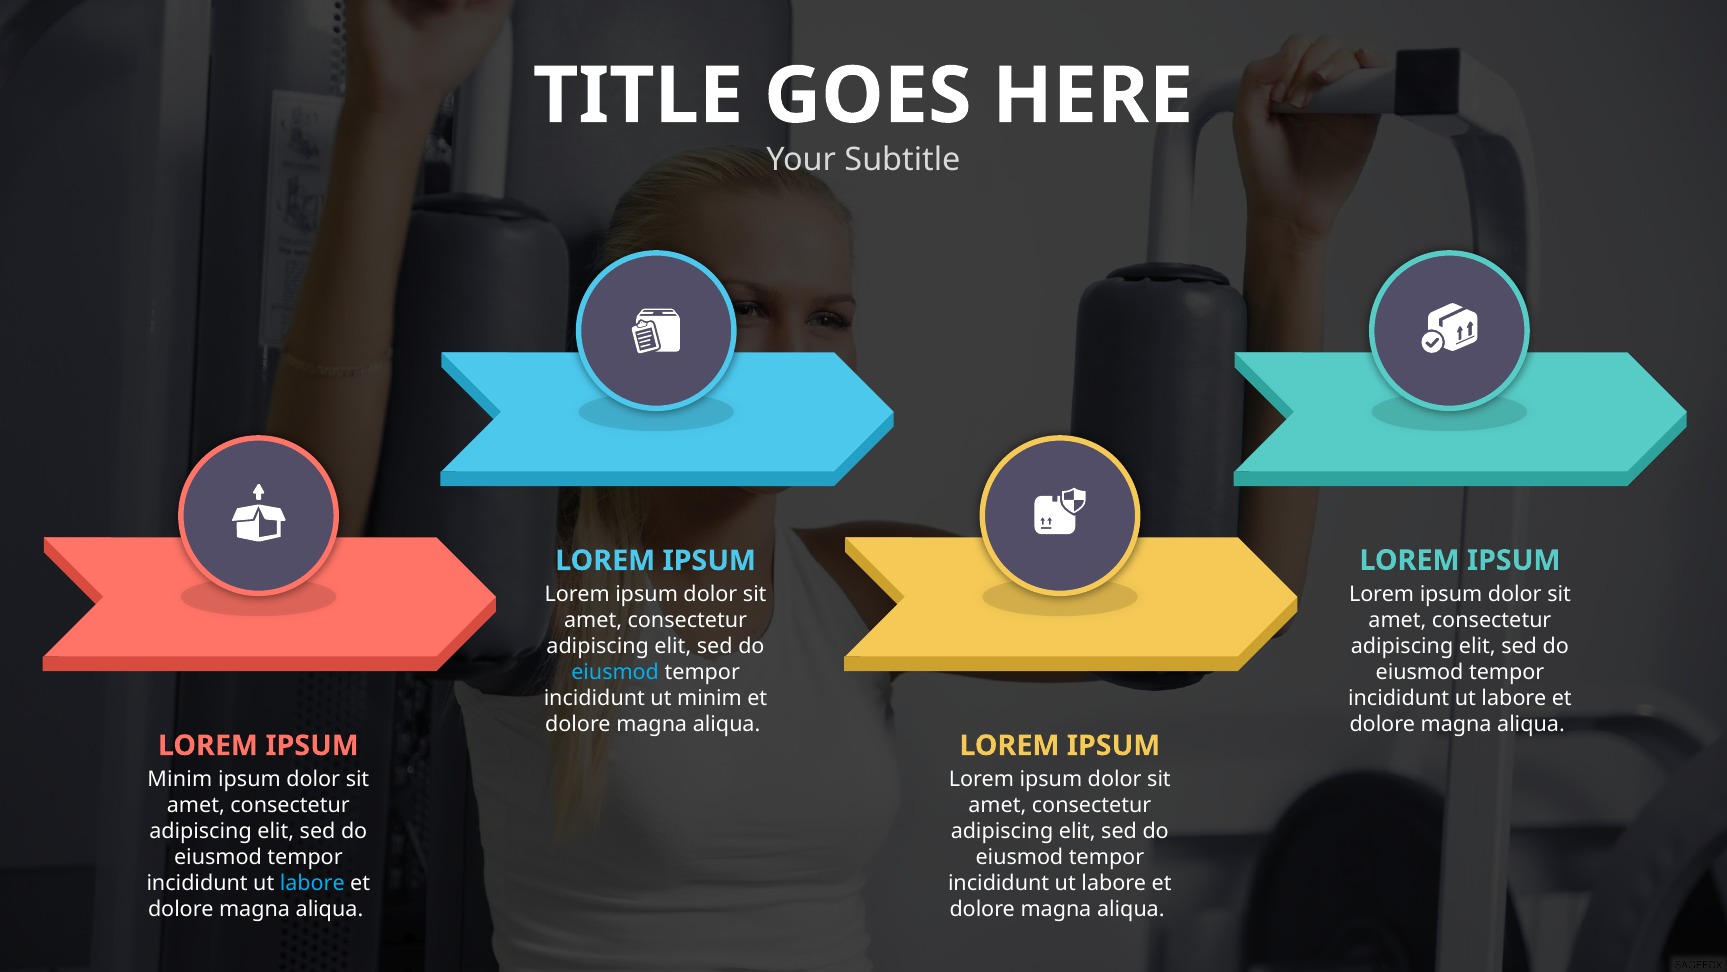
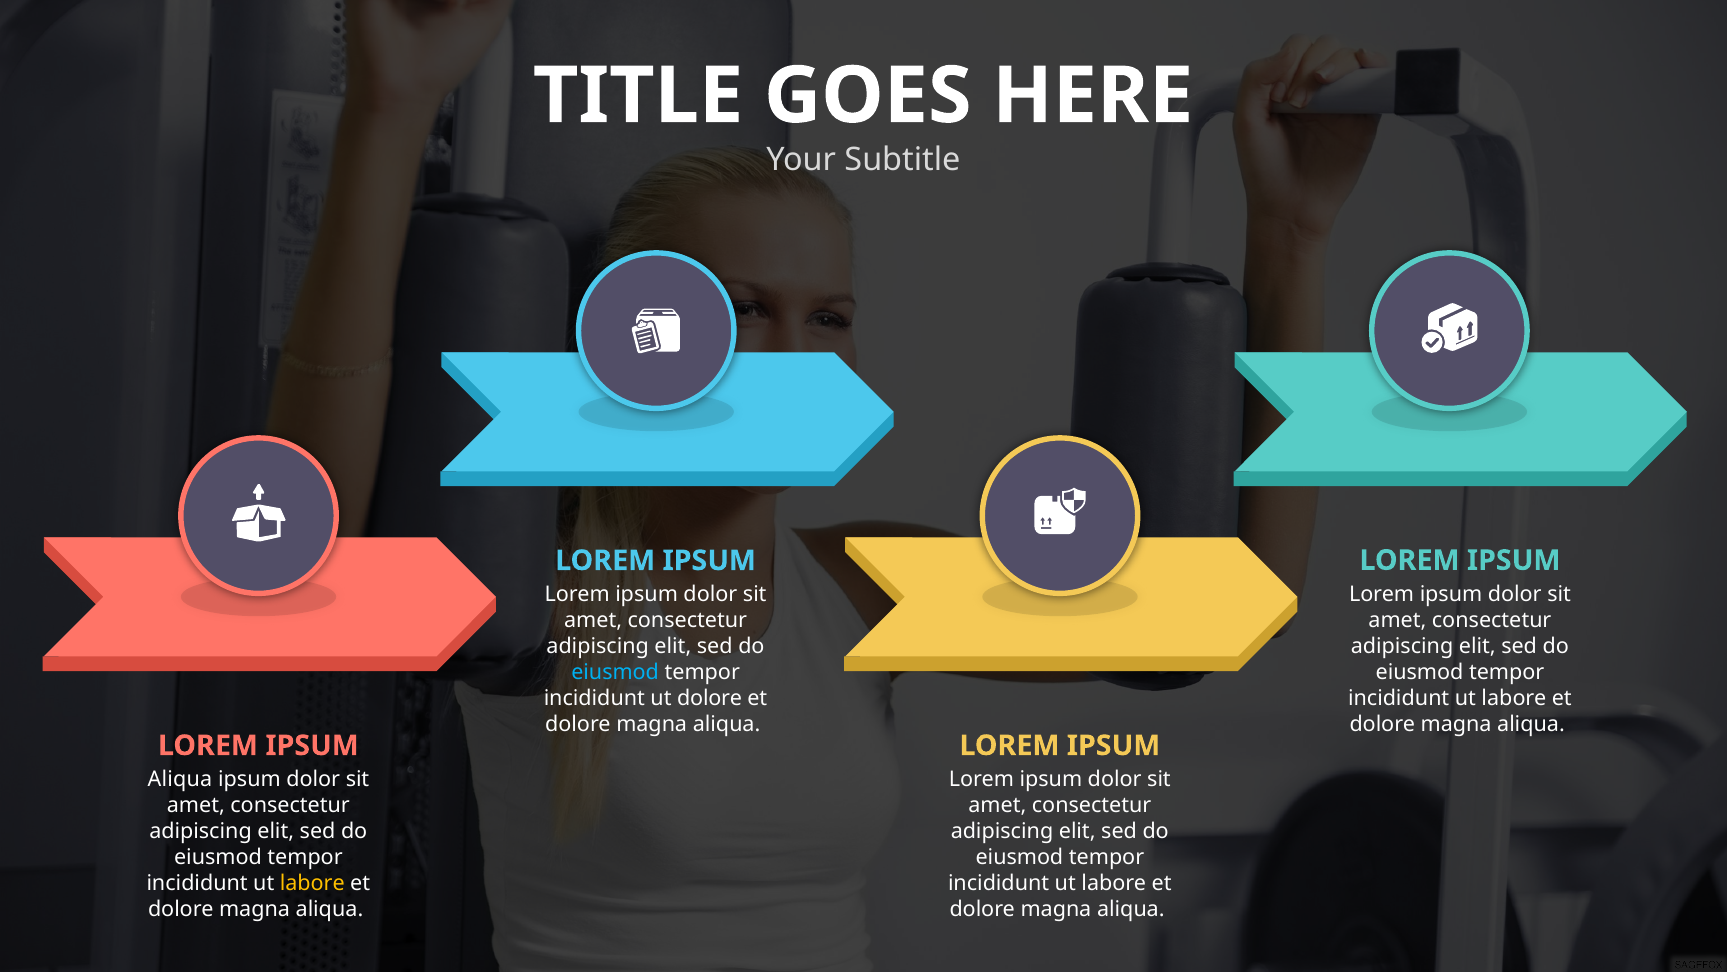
ut minim: minim -> dolore
Minim at (180, 779): Minim -> Aliqua
labore at (312, 883) colour: light blue -> yellow
